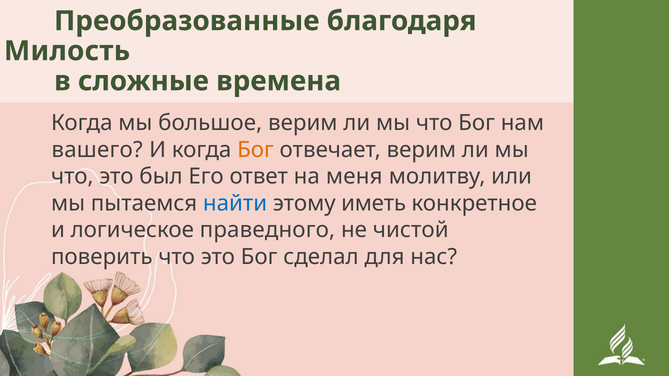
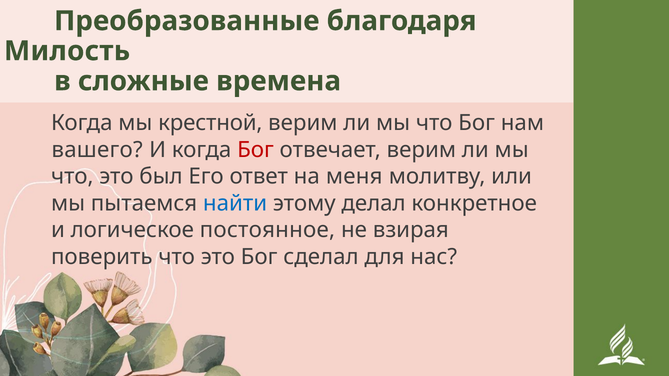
большое: большое -> крестной
Бог at (255, 150) colour: orange -> red
иметь: иметь -> делал
праведного: праведного -> постоянное
чистой: чистой -> взирая
